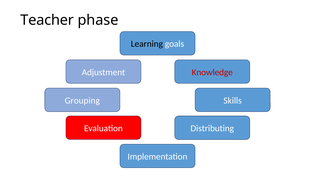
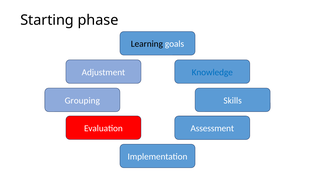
Teacher: Teacher -> Starting
Knowledge colour: red -> blue
Distributing: Distributing -> Assessment
